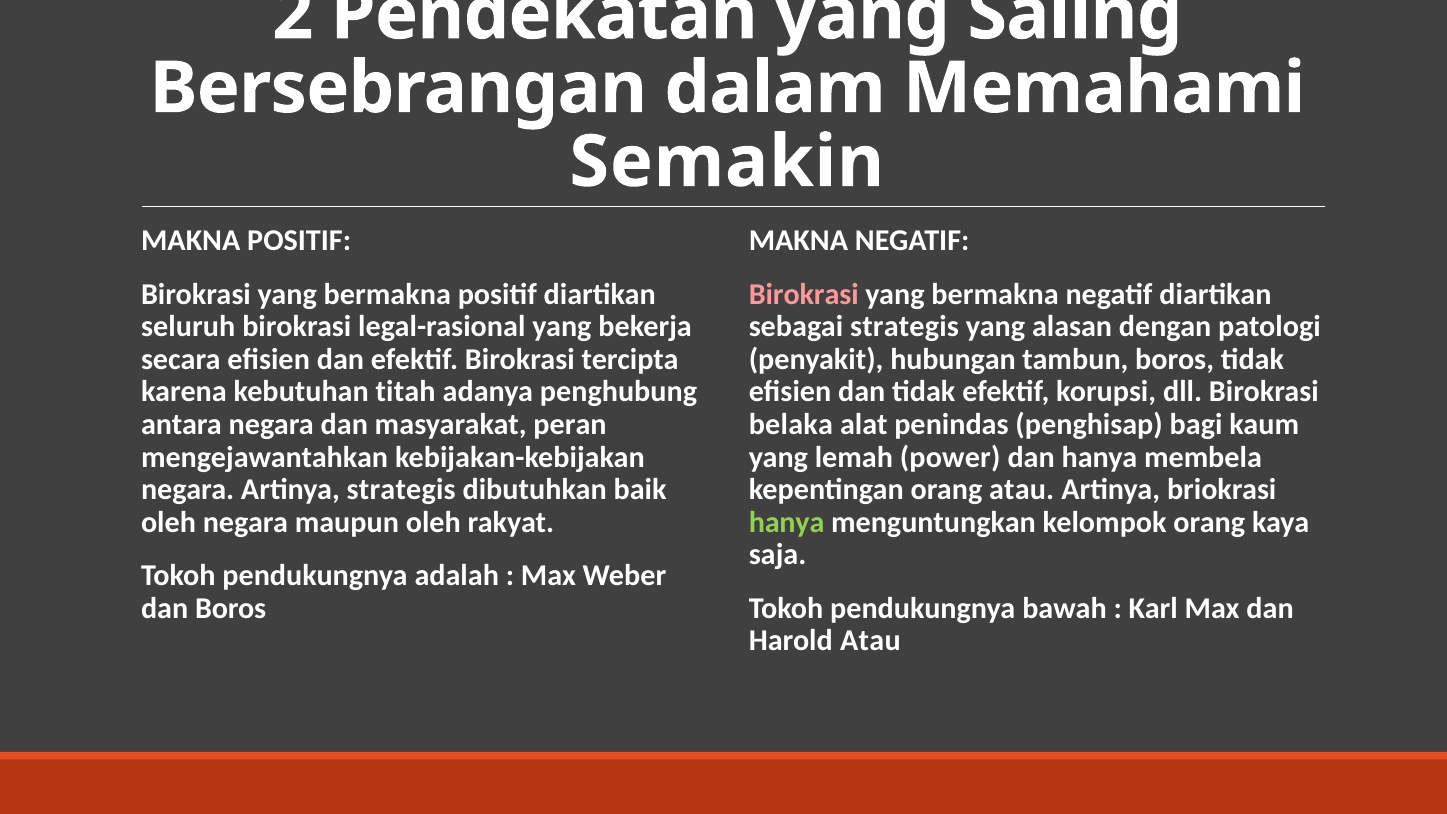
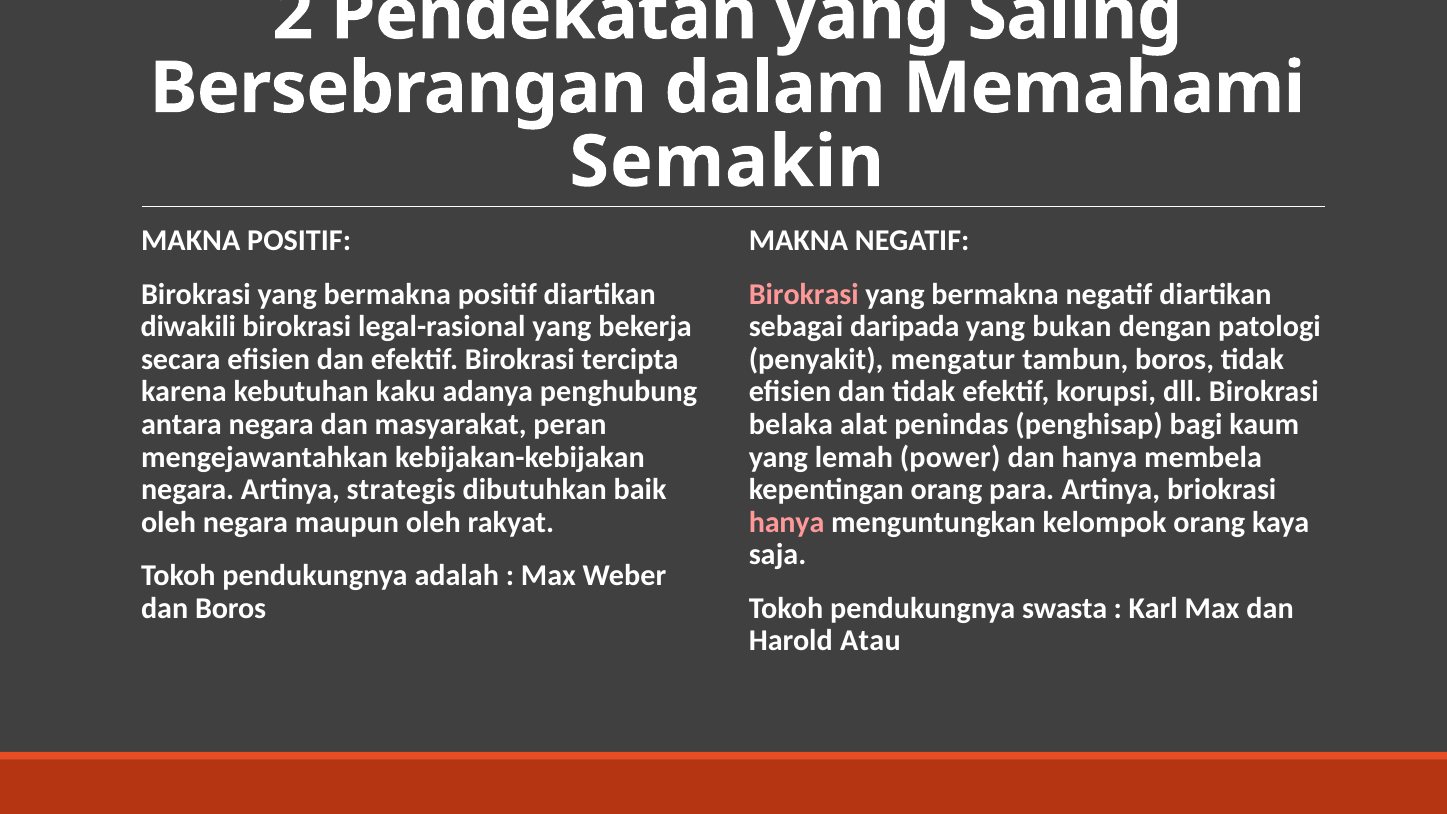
seluruh: seluruh -> diwakili
sebagai strategis: strategis -> daripada
alasan: alasan -> bukan
hubungan: hubungan -> mengatur
titah: titah -> kaku
orang atau: atau -> para
hanya at (787, 522) colour: light green -> pink
bawah: bawah -> swasta
